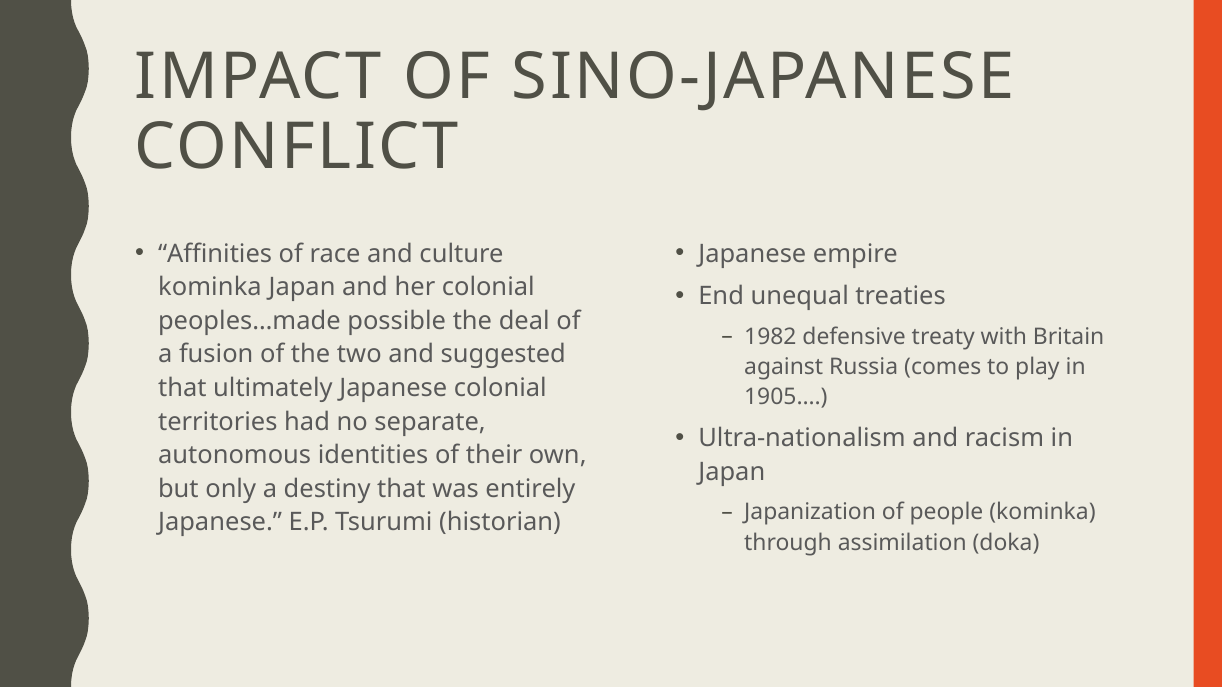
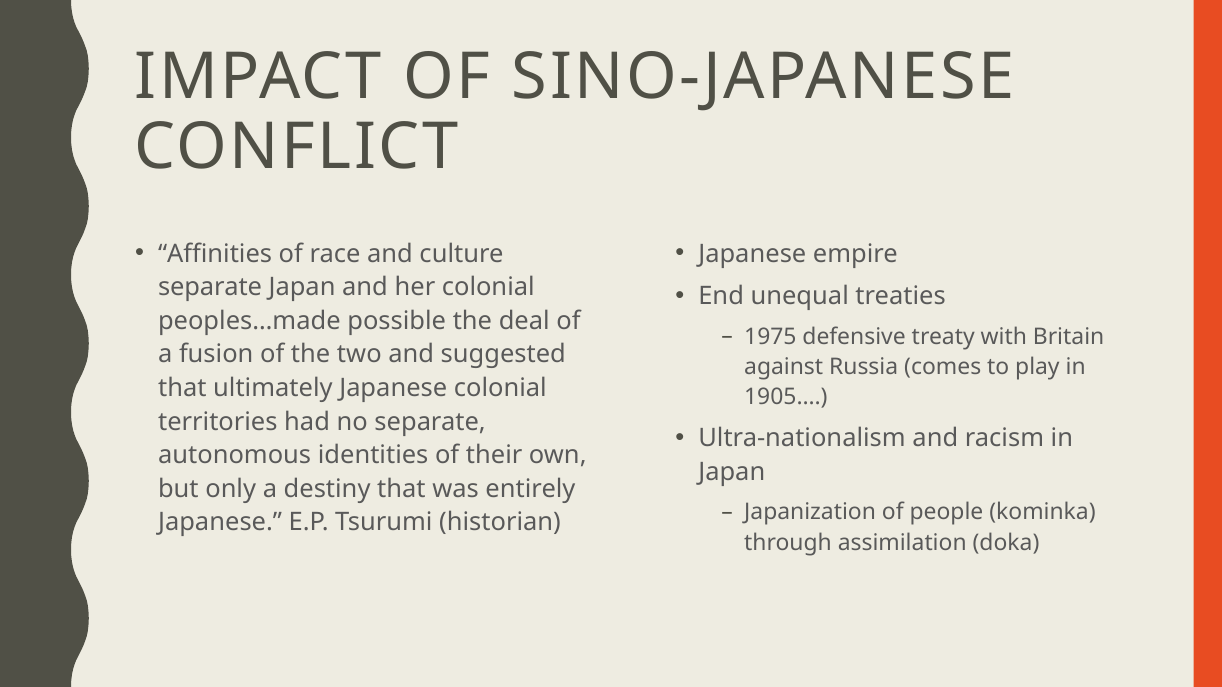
kominka at (210, 287): kominka -> separate
1982: 1982 -> 1975
